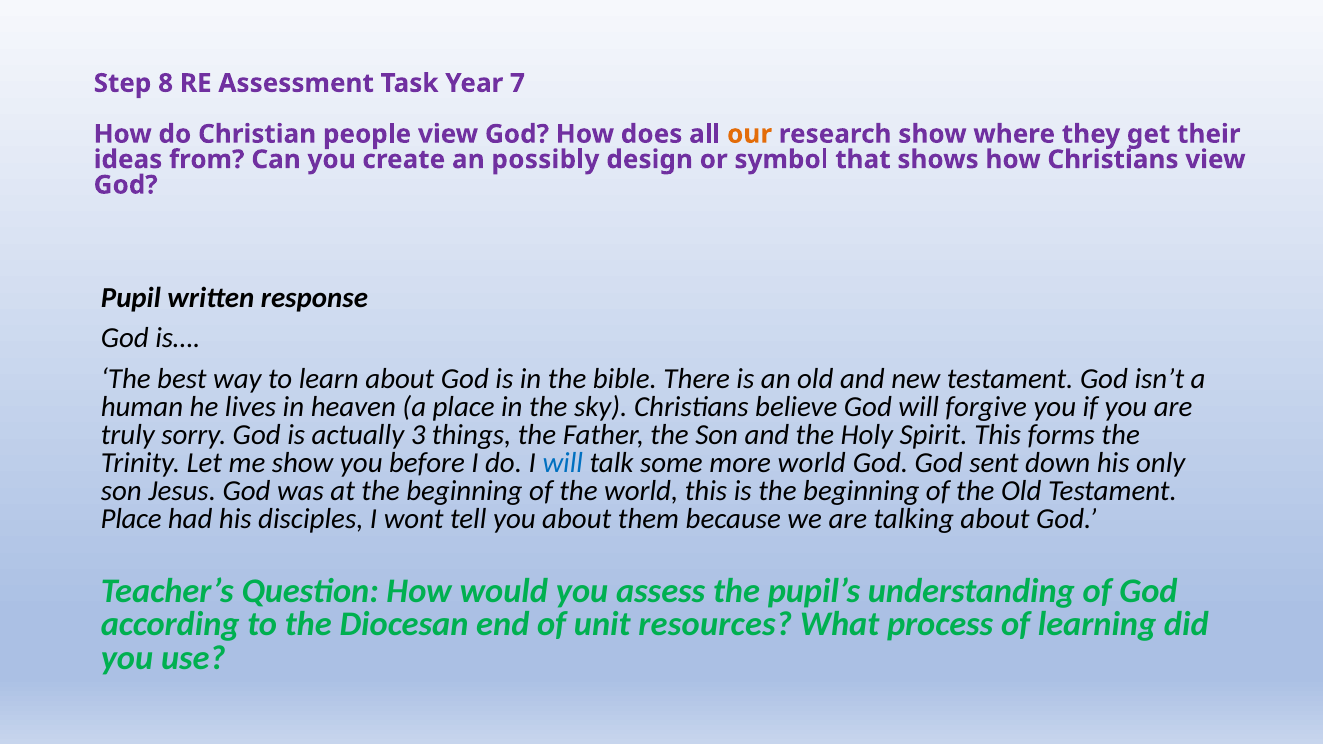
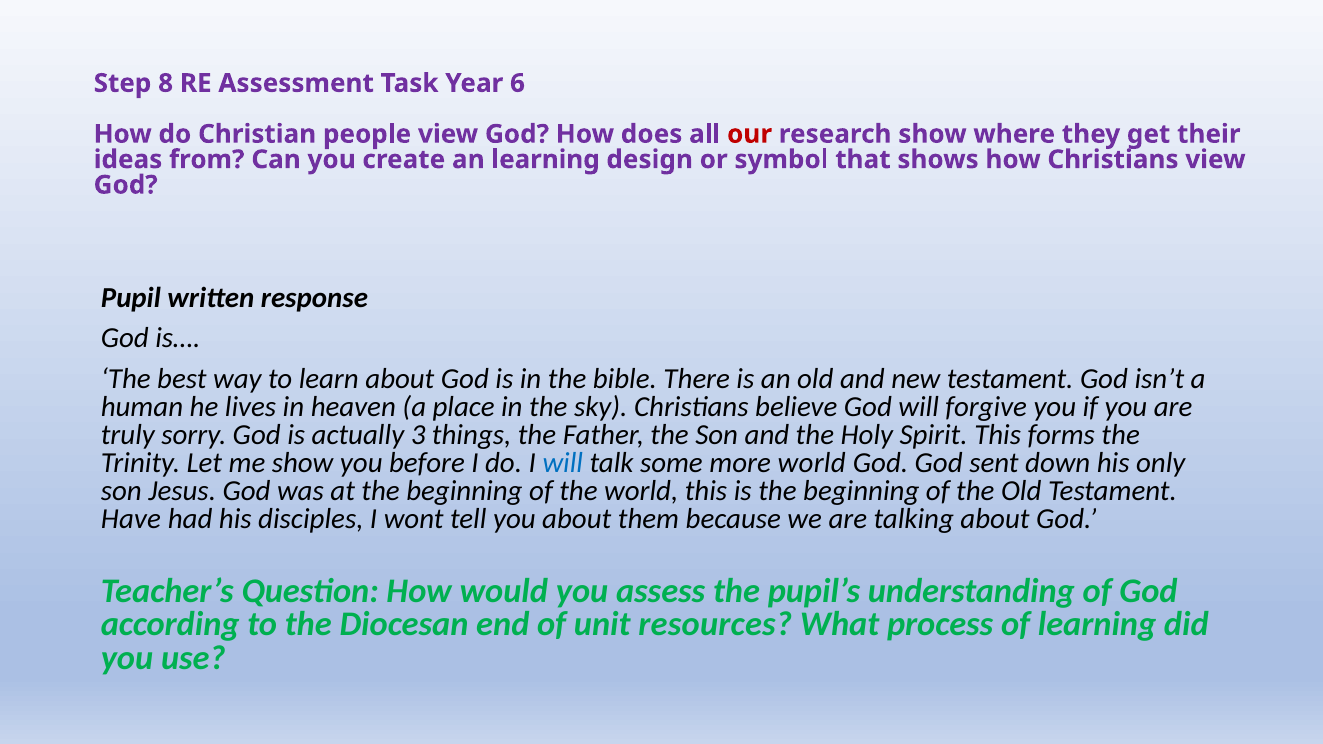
7: 7 -> 6
our colour: orange -> red
an possibly: possibly -> learning
Place at (131, 519): Place -> Have
